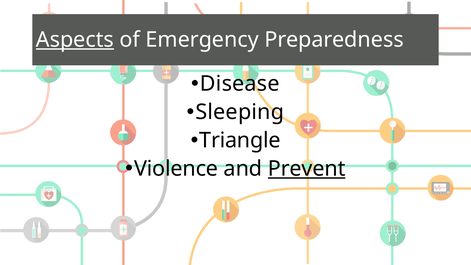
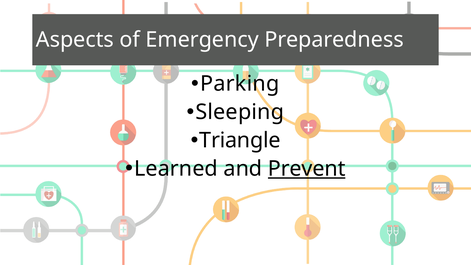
Aspects underline: present -> none
Disease: Disease -> Parking
Violence: Violence -> Learned
